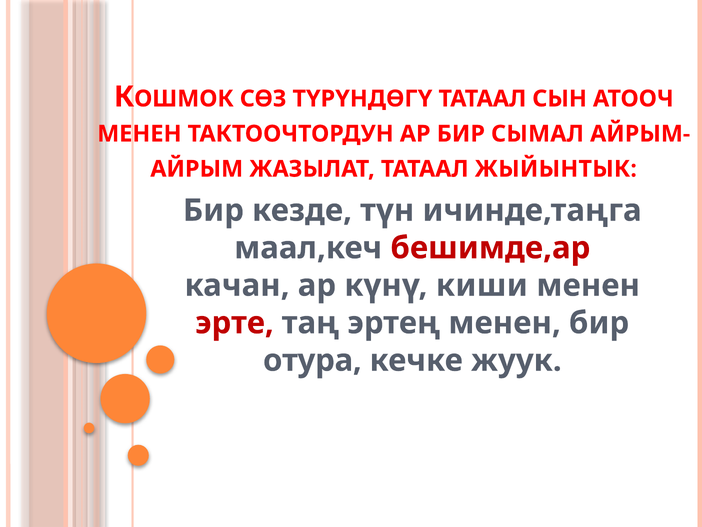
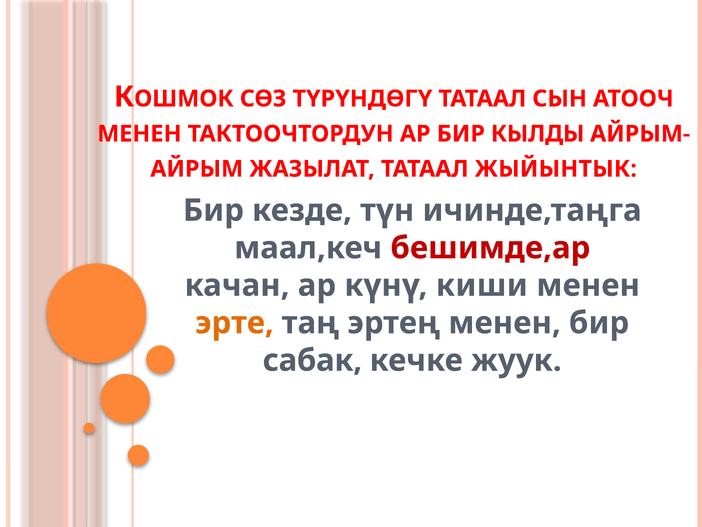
СЫМАЛ: СЫМАЛ -> КЫЛДЫ
эрте colour: red -> orange
отура: отура -> сабак
